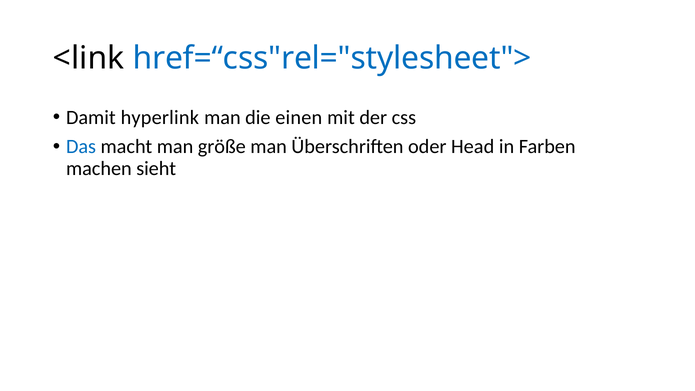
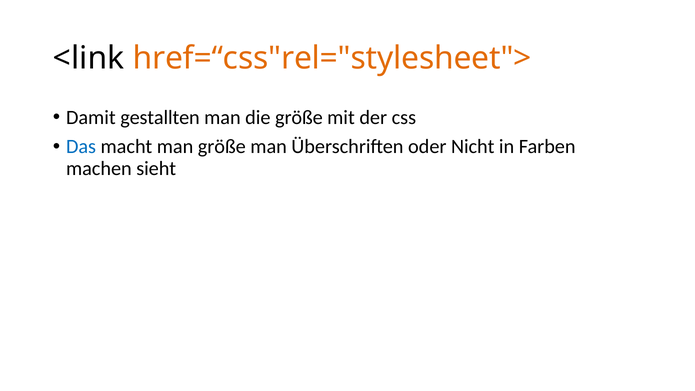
href=“css"rel="stylesheet"> colour: blue -> orange
hyperlink: hyperlink -> gestallten
die einen: einen -> größe
Head: Head -> Nicht
